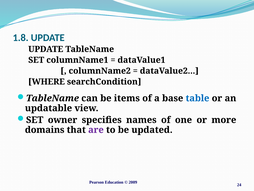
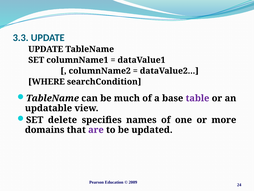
1.8: 1.8 -> 3.3
items: items -> much
table colour: blue -> purple
owner: owner -> delete
